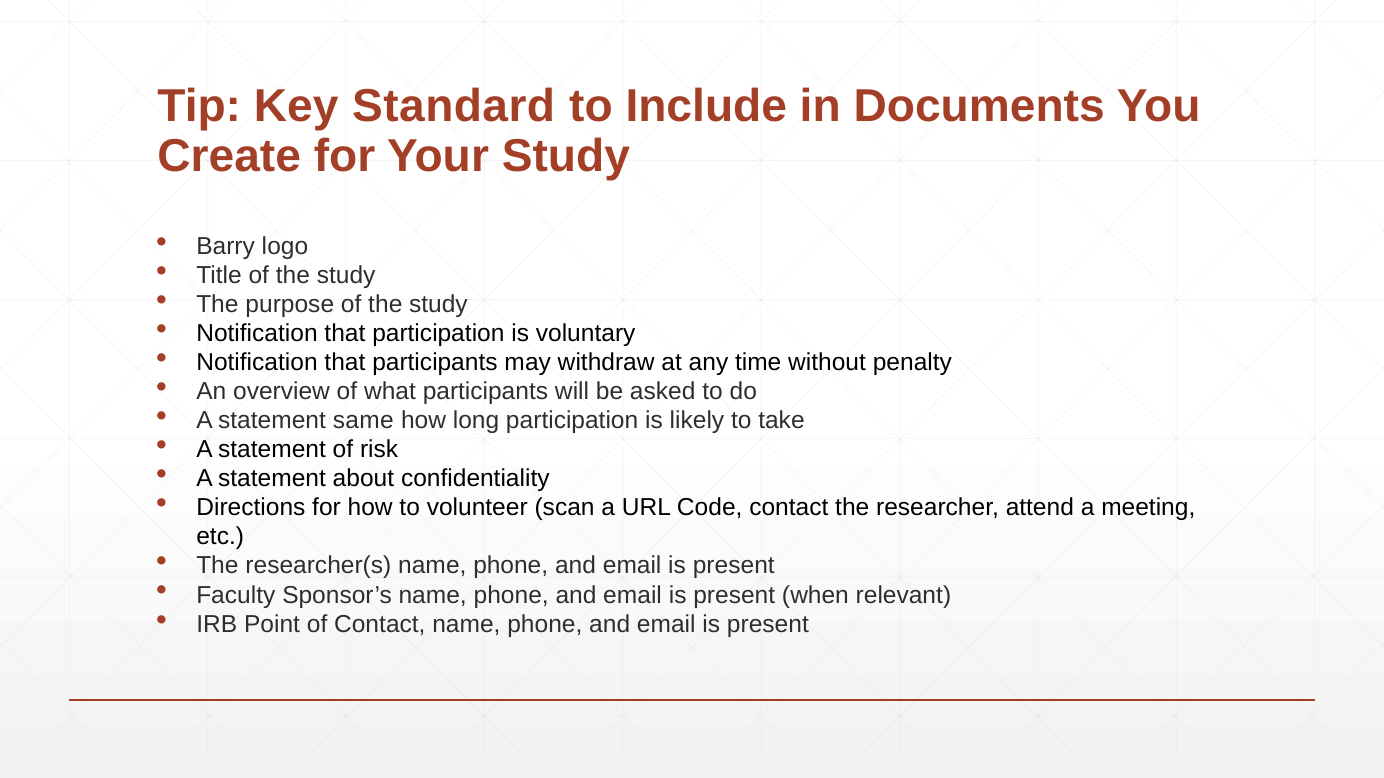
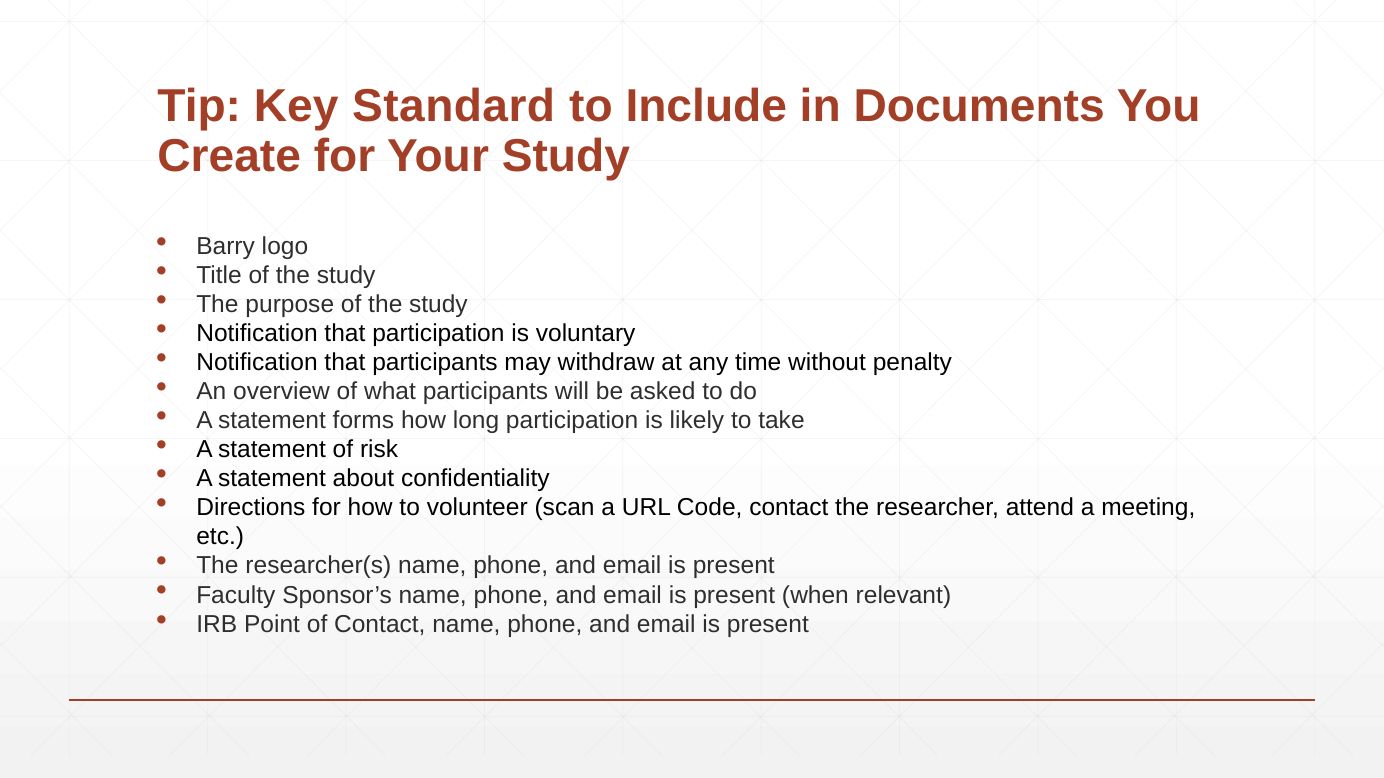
same: same -> forms
